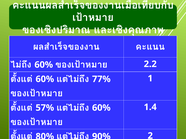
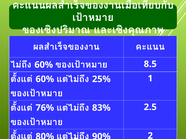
2.2: 2.2 -> 8.5
77%: 77% -> 25%
1.4 at (150, 107): 1.4 -> 2.5
57%: 57% -> 76%
60% at (101, 108): 60% -> 83%
